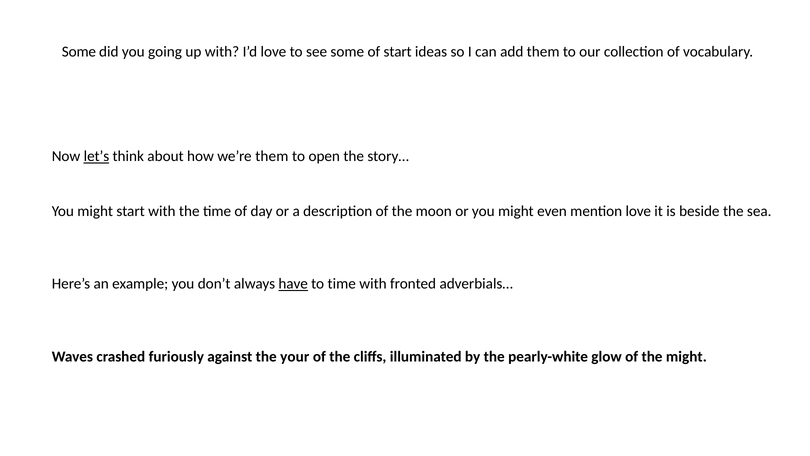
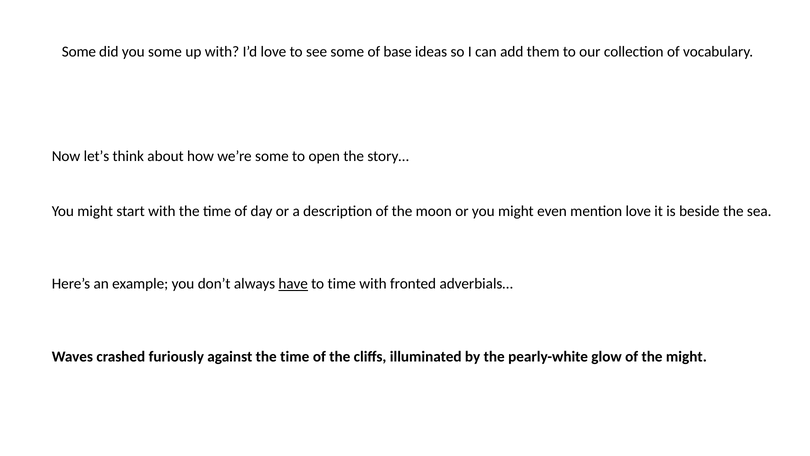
you going: going -> some
of start: start -> base
let’s underline: present -> none
we’re them: them -> some
against the your: your -> time
